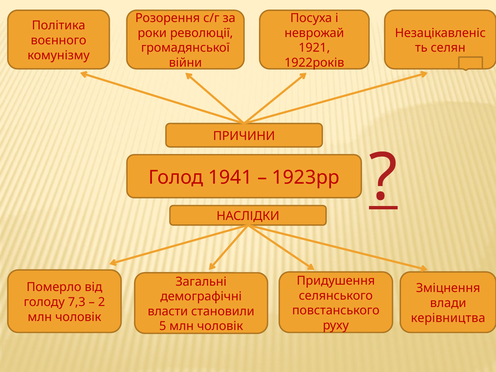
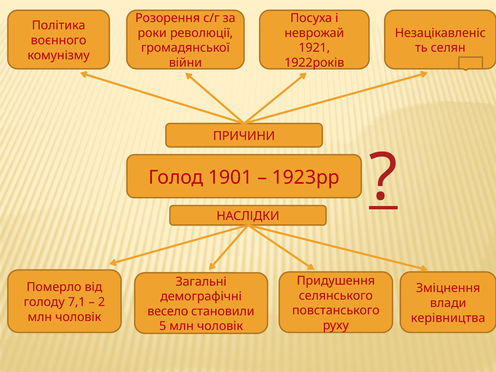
1941: 1941 -> 1901
7,3: 7,3 -> 7,1
власти: власти -> весело
